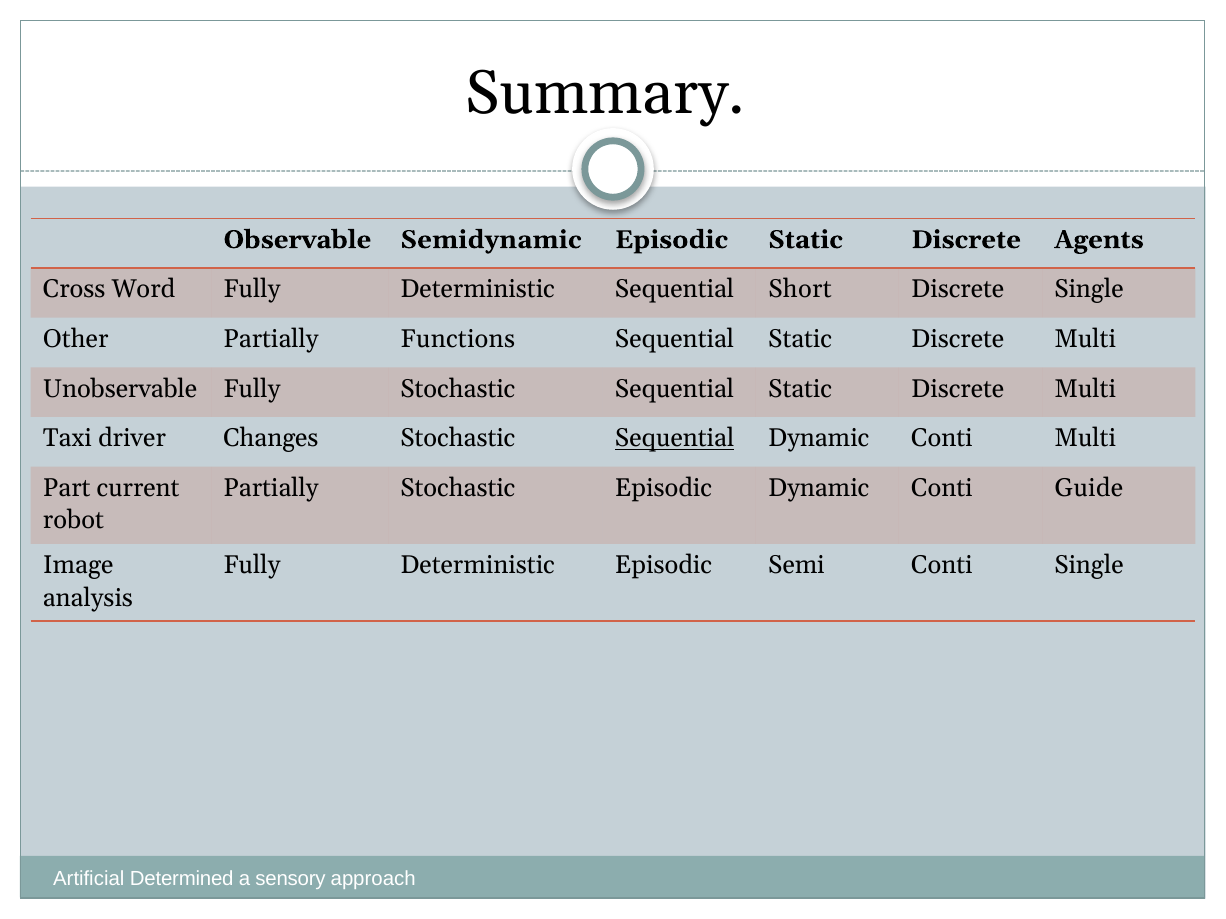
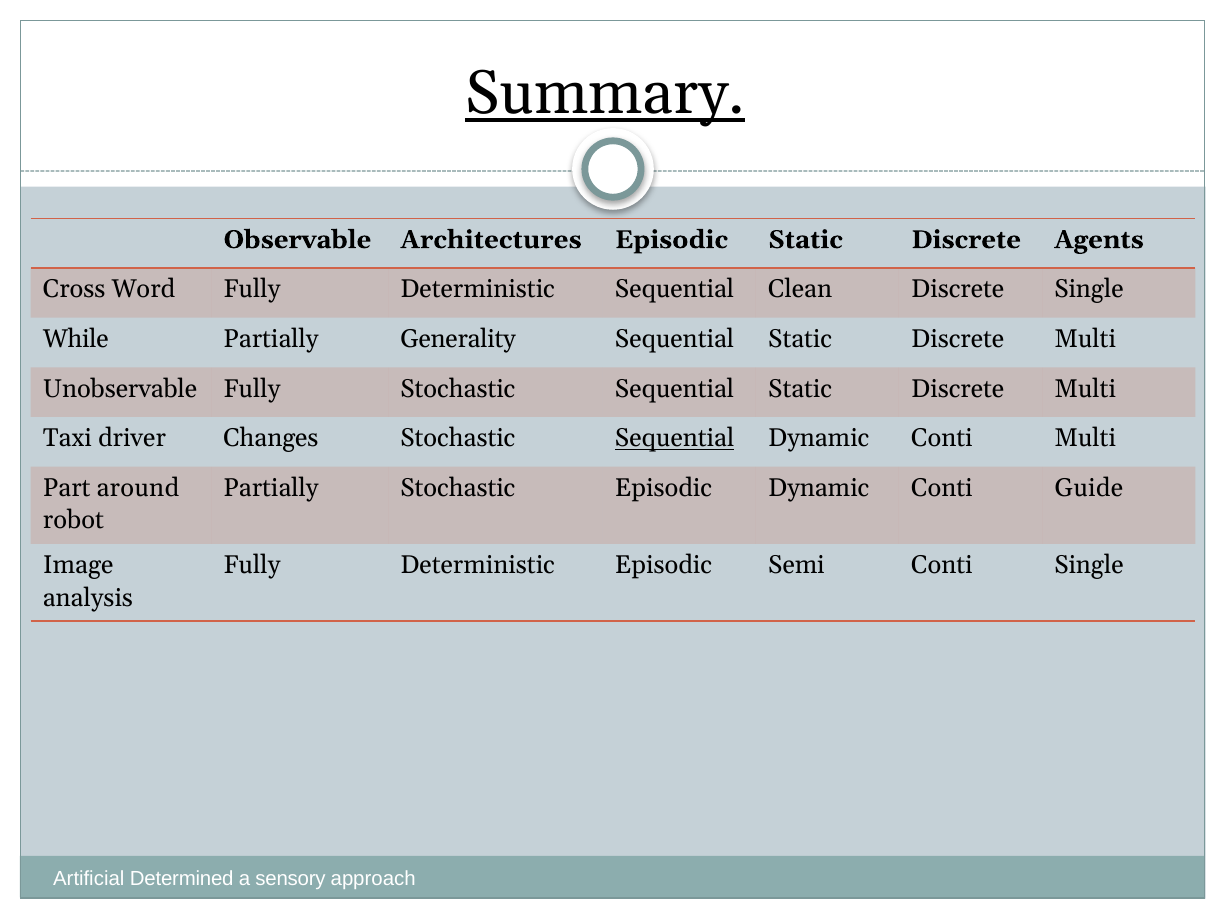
Summary underline: none -> present
Semidynamic: Semidynamic -> Architectures
Short: Short -> Clean
Other: Other -> While
Functions: Functions -> Generality
current: current -> around
